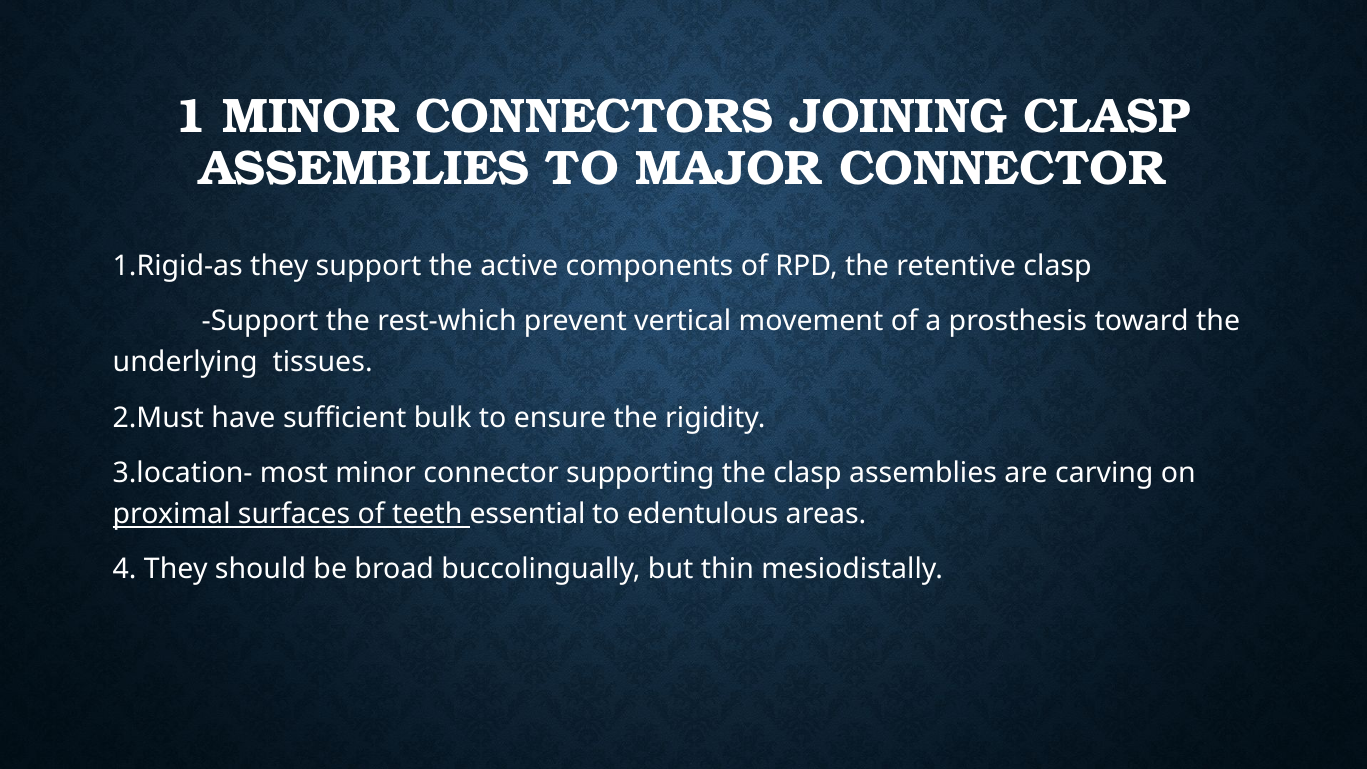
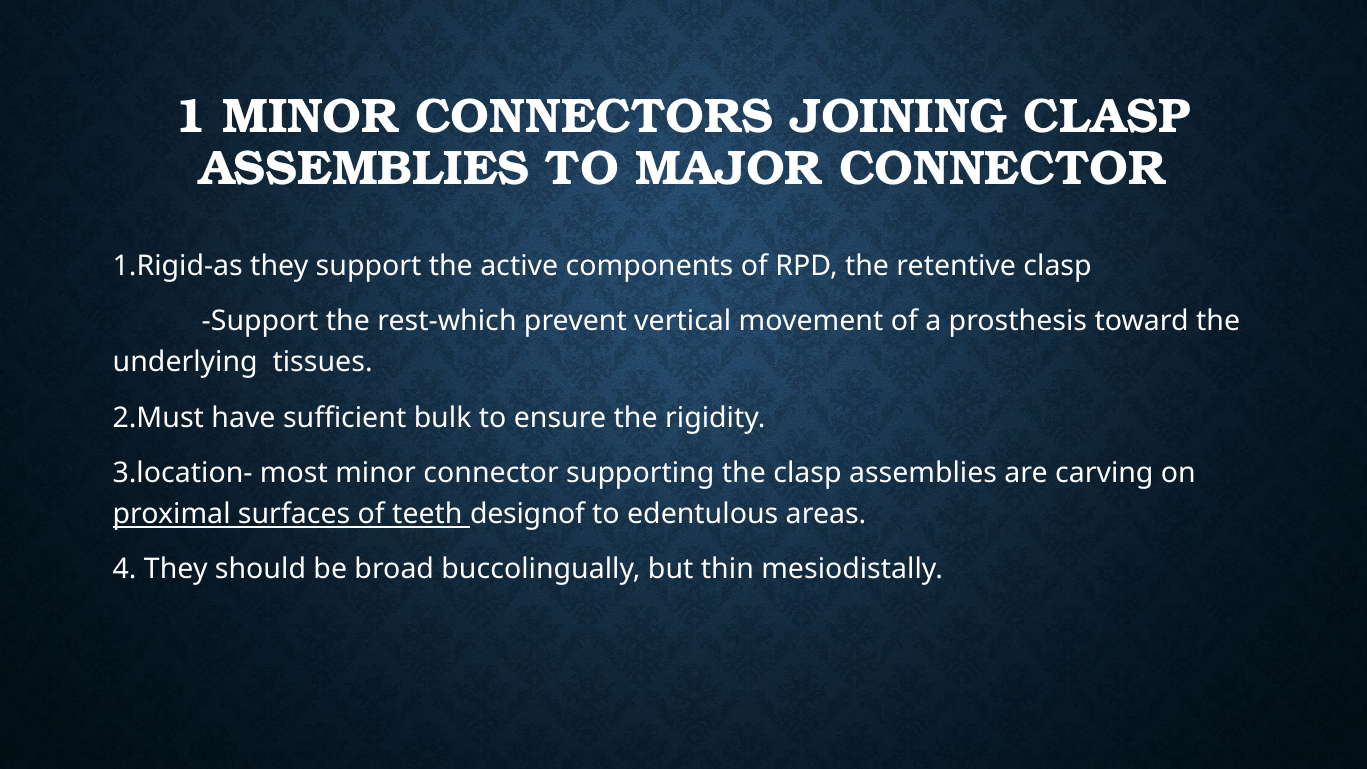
essential: essential -> designof
